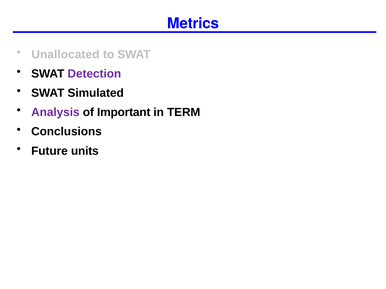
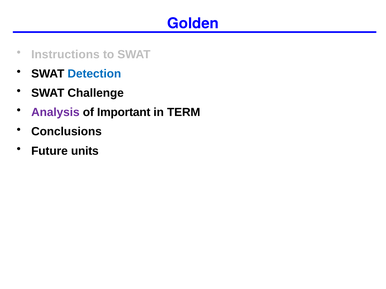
Metrics: Metrics -> Golden
Unallocated: Unallocated -> Instructions
Detection colour: purple -> blue
Simulated: Simulated -> Challenge
